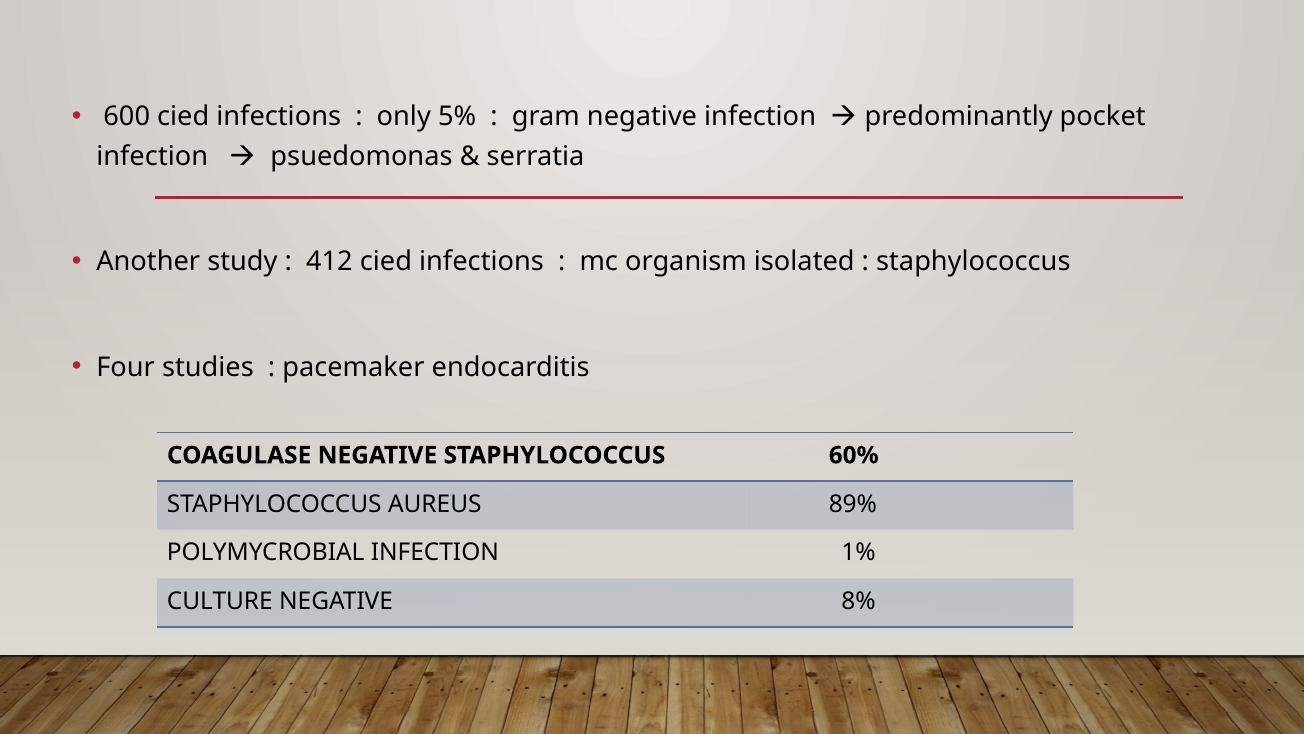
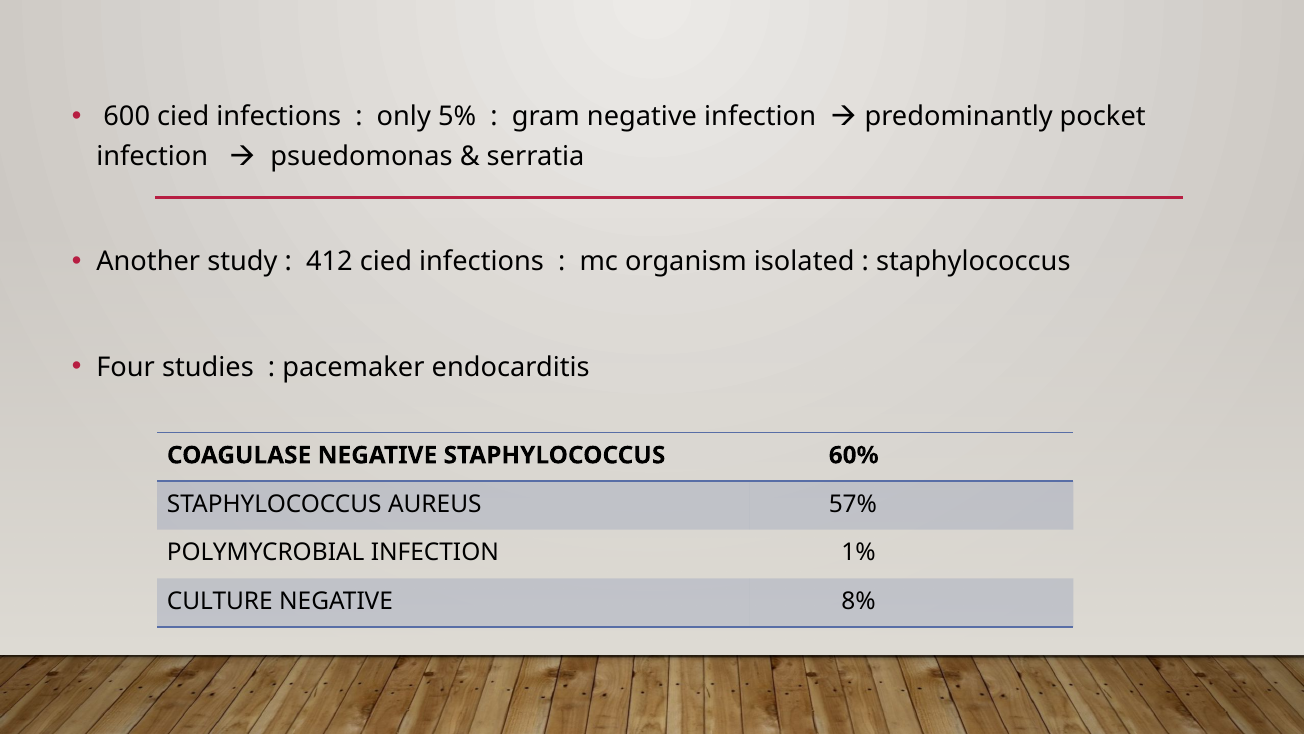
89%: 89% -> 57%
